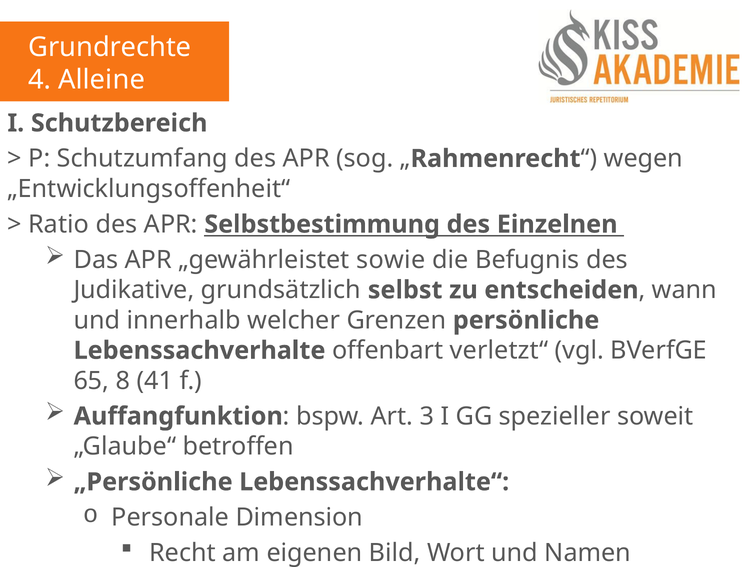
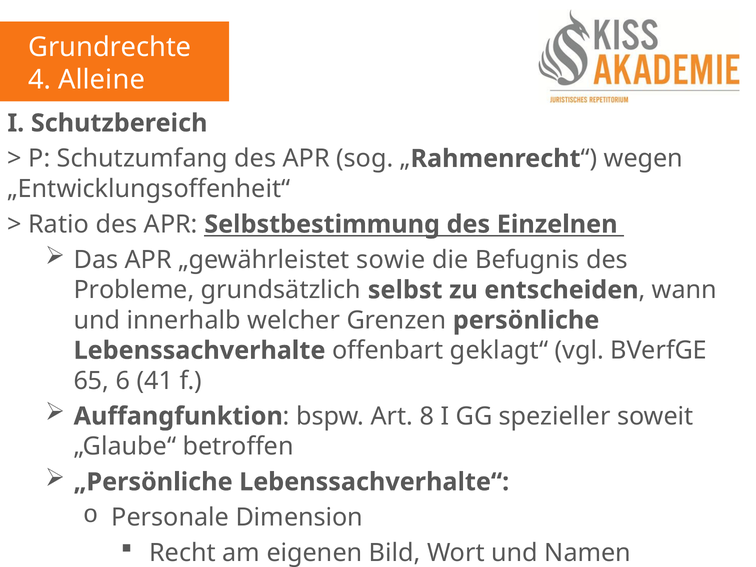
Judikative: Judikative -> Probleme
verletzt“: verletzt“ -> geklagt“
8: 8 -> 6
3: 3 -> 8
